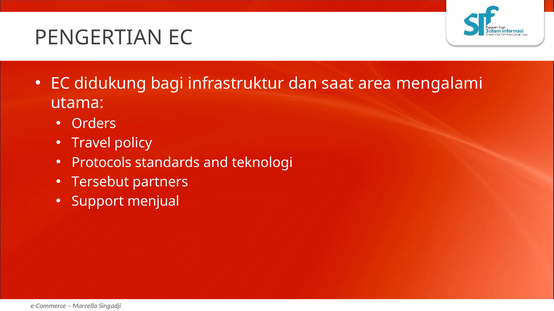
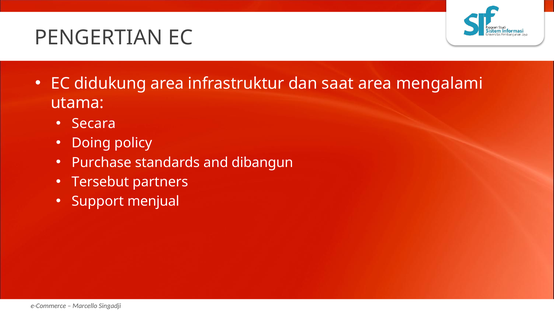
didukung bagi: bagi -> area
Orders: Orders -> Secara
Travel: Travel -> Doing
Protocols: Protocols -> Purchase
teknologi: teknologi -> dibangun
